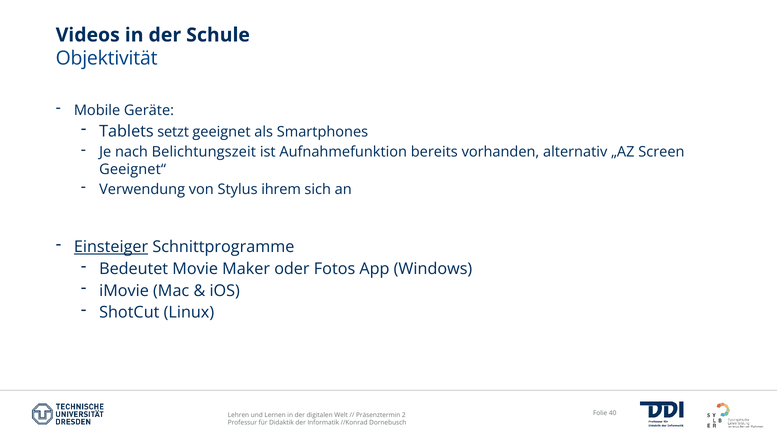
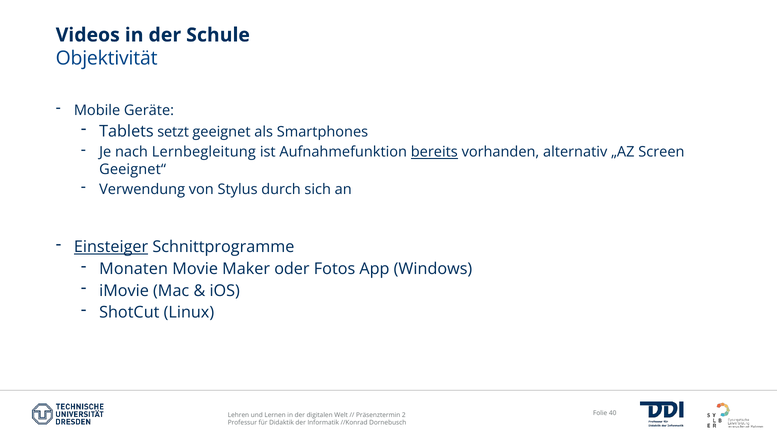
Belichtungszeit: Belichtungszeit -> Lernbegleitung
bereits underline: none -> present
ihrem: ihrem -> durch
Bedeutet: Bedeutet -> Monaten
